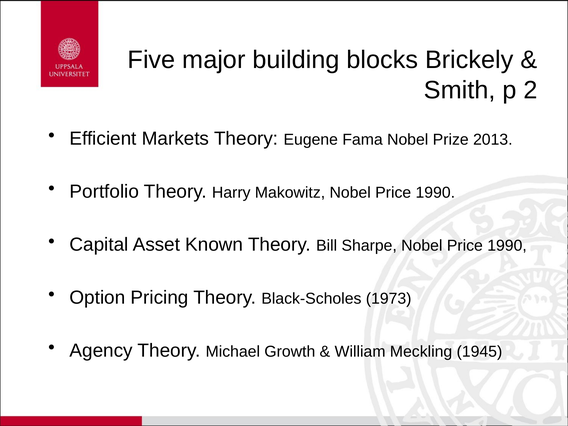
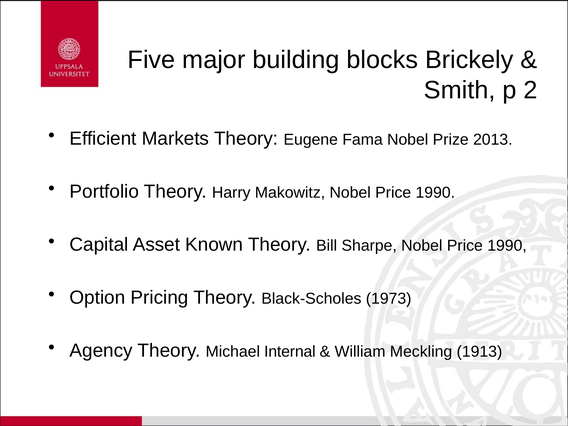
Growth: Growth -> Internal
1945: 1945 -> 1913
